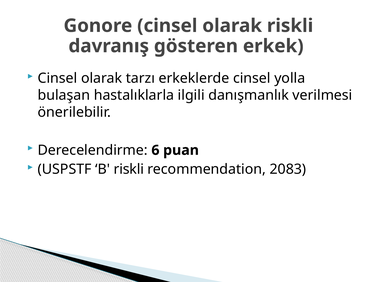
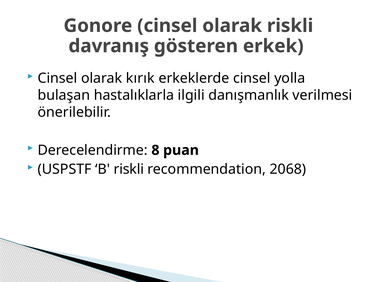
tarzı: tarzı -> kırık
6: 6 -> 8
2083: 2083 -> 2068
